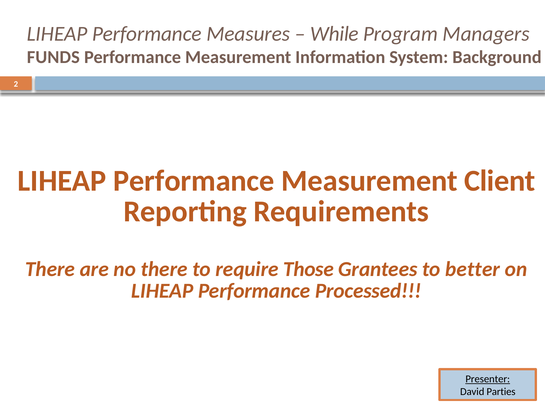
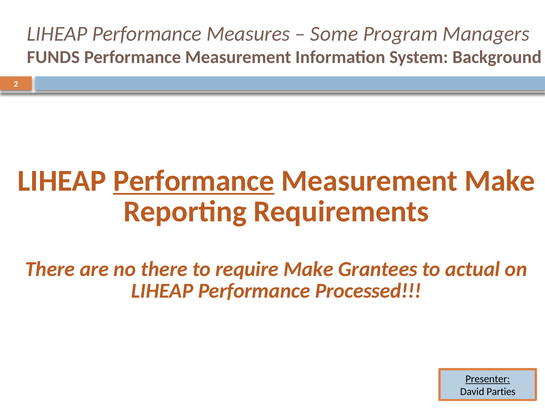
While: While -> Some
Performance at (194, 181) underline: none -> present
Measurement Client: Client -> Make
require Those: Those -> Make
better: better -> actual
